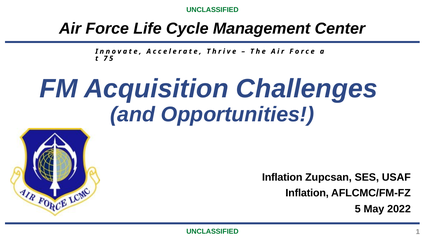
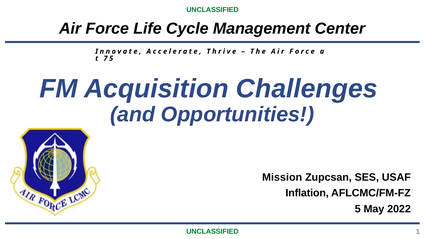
Inflation at (282, 177): Inflation -> Mission
